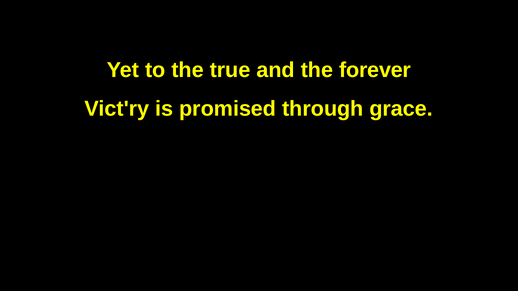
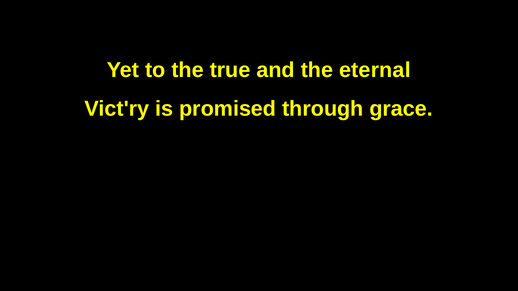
forever: forever -> eternal
